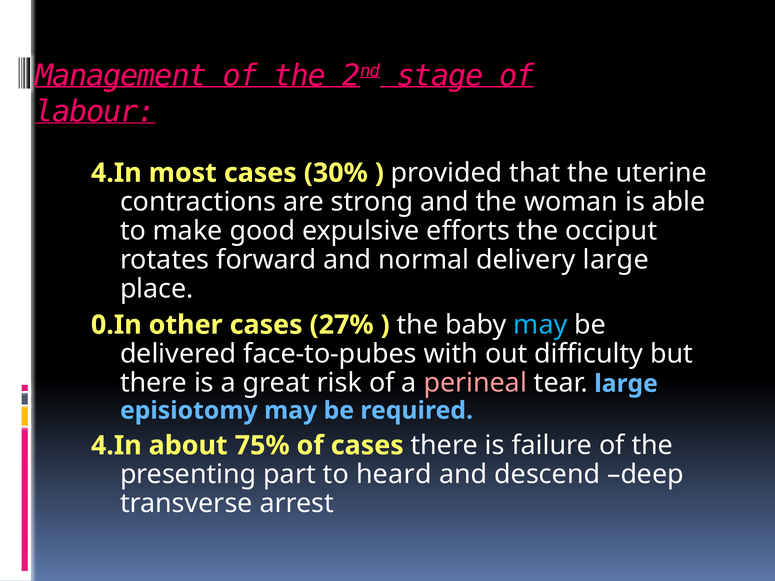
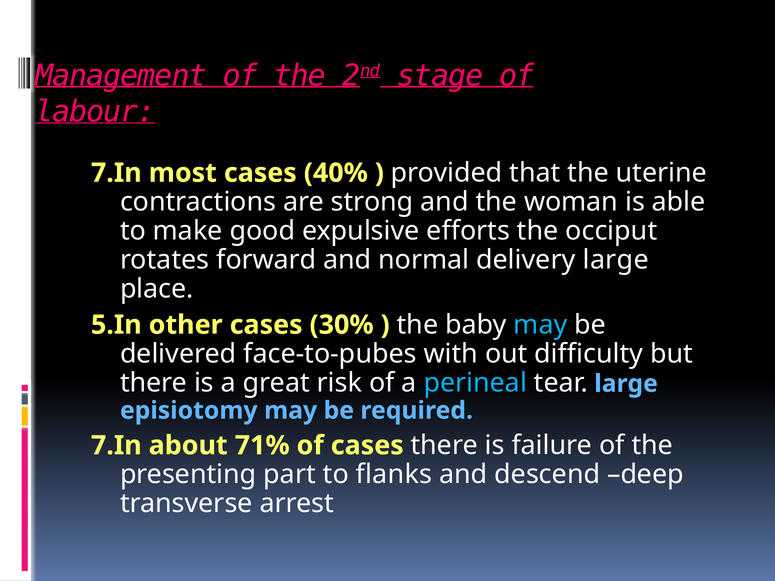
4.In at (116, 173): 4.In -> 7.In
30%: 30% -> 40%
0.In: 0.In -> 5.In
27%: 27% -> 30%
perineal colour: pink -> light blue
4.In at (116, 446): 4.In -> 7.In
75%: 75% -> 71%
heard: heard -> flanks
